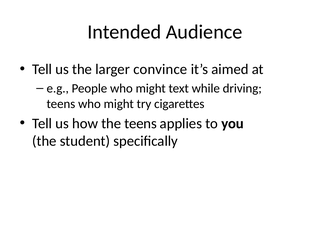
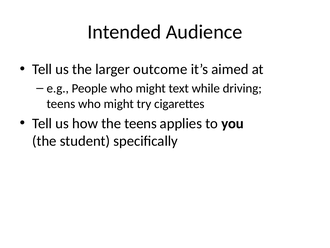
convince: convince -> outcome
